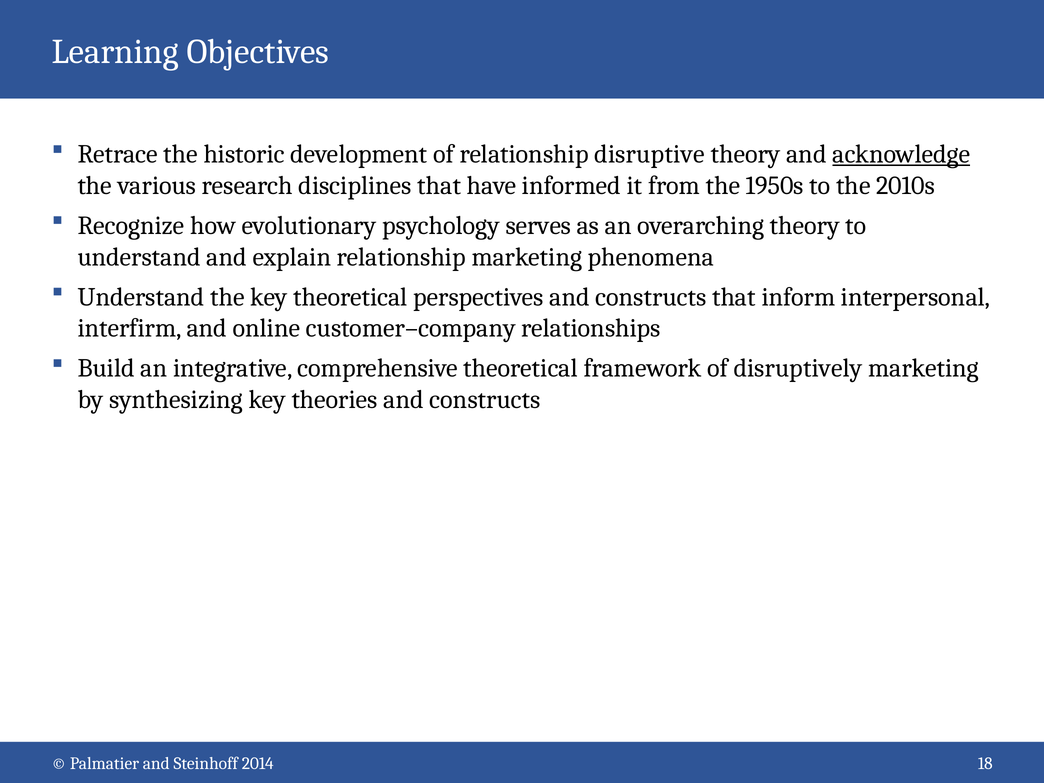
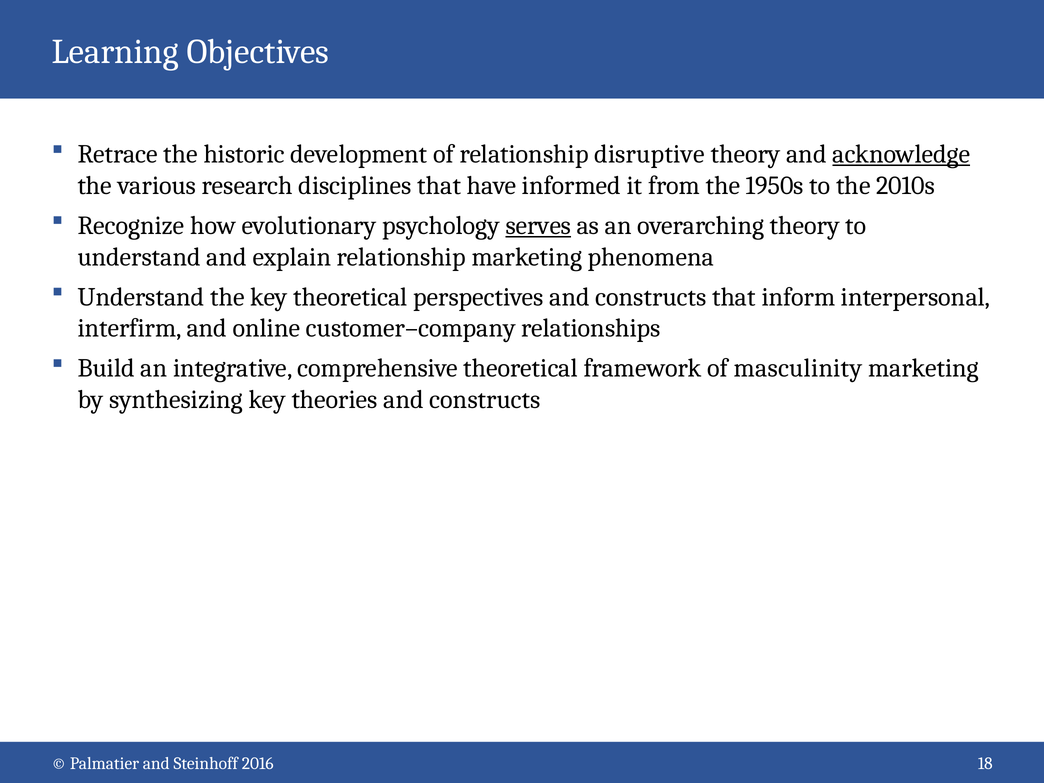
serves underline: none -> present
disruptively: disruptively -> masculinity
2014: 2014 -> 2016
